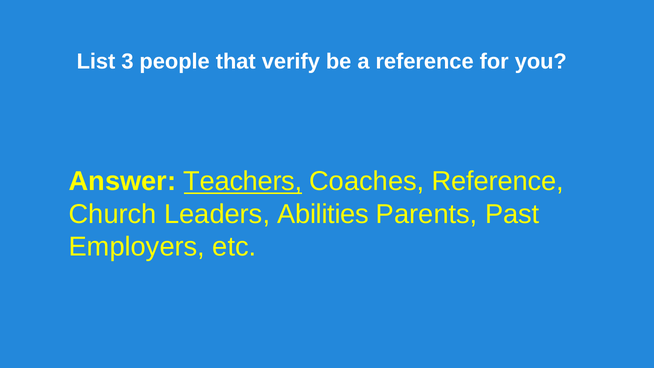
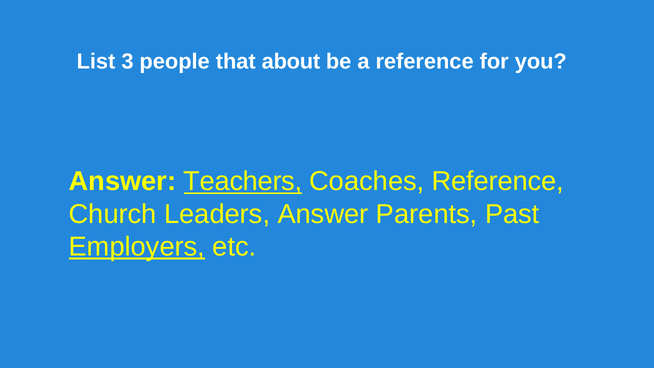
verify: verify -> about
Leaders Abilities: Abilities -> Answer
Employers underline: none -> present
